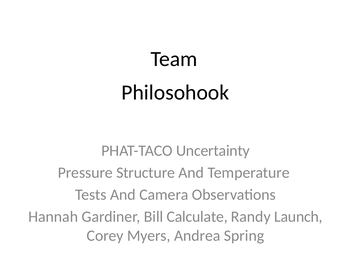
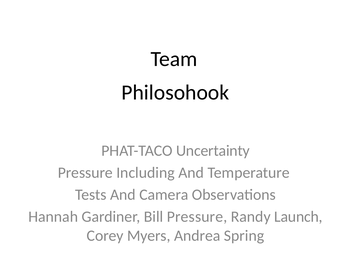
Structure: Structure -> Including
Bill Calculate: Calculate -> Pressure
